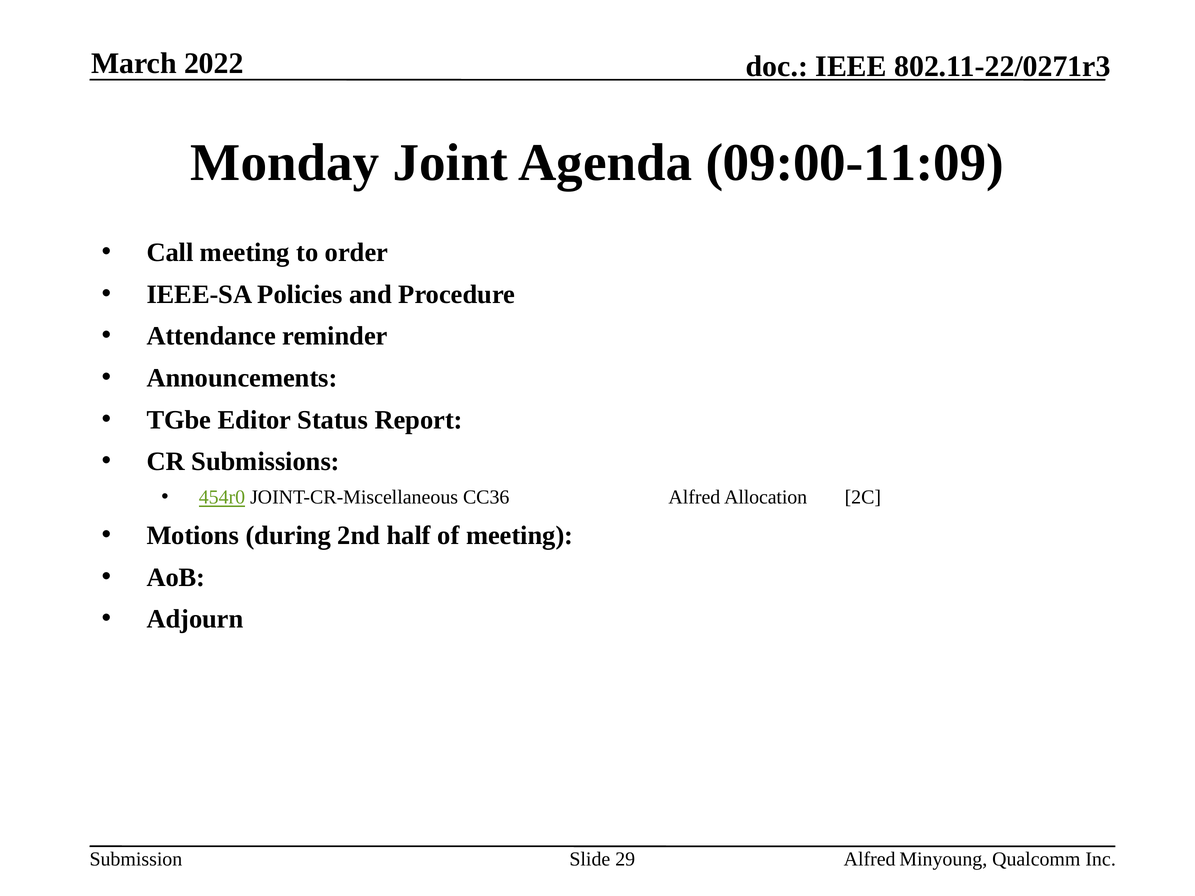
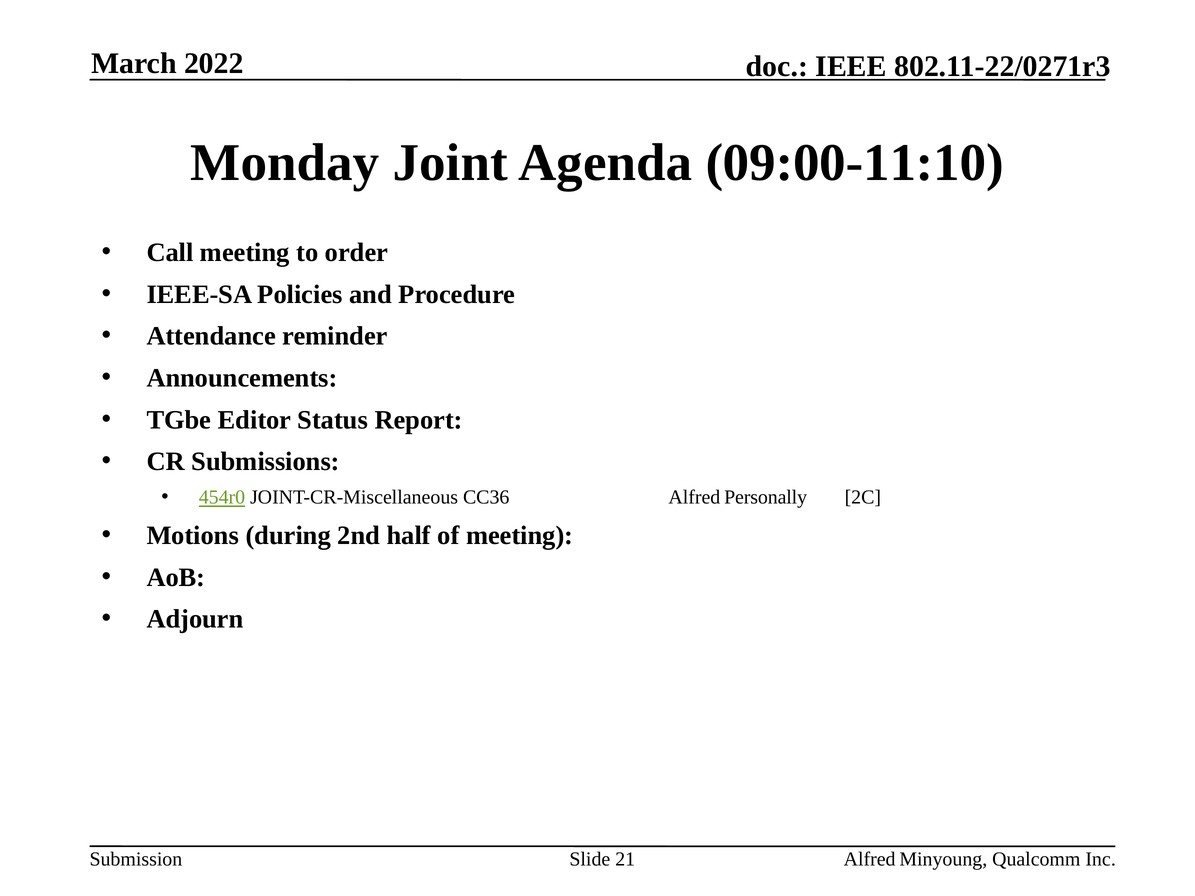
09:00-11:09: 09:00-11:09 -> 09:00-11:10
Allocation: Allocation -> Personally
29: 29 -> 21
